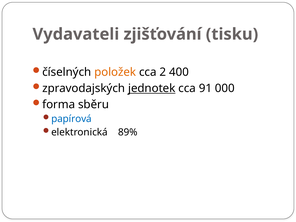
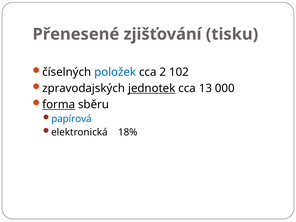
Vydavateli: Vydavateli -> Přenesené
položek colour: orange -> blue
400: 400 -> 102
91: 91 -> 13
forma underline: none -> present
89%: 89% -> 18%
